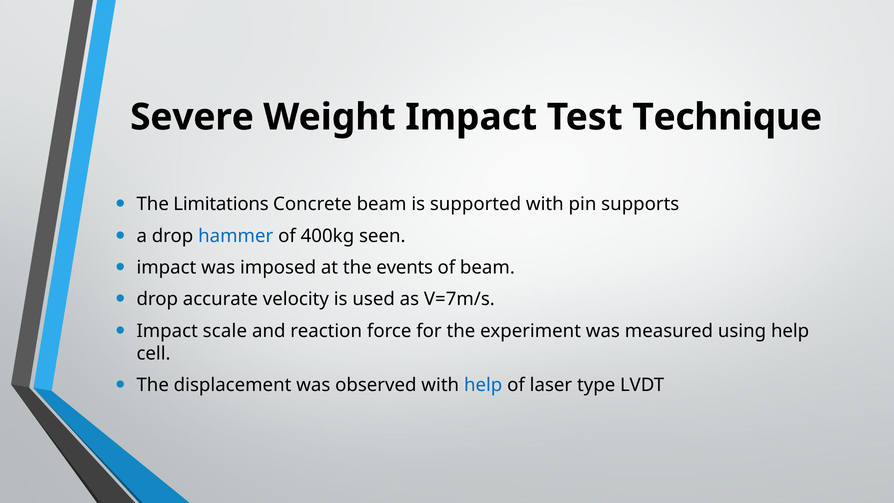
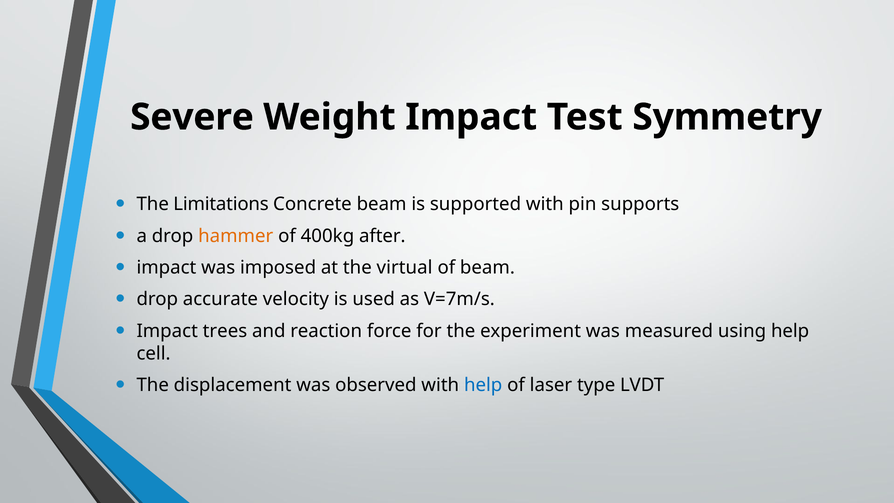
Technique: Technique -> Symmetry
hammer colour: blue -> orange
seen: seen -> after
events: events -> virtual
scale: scale -> trees
